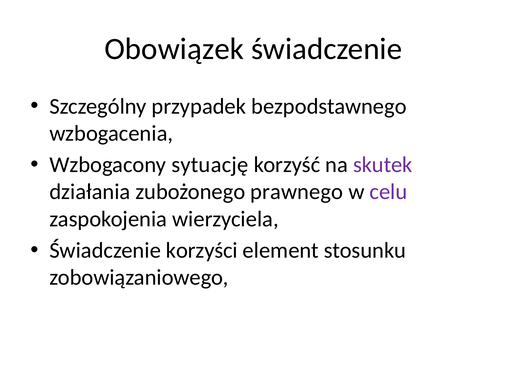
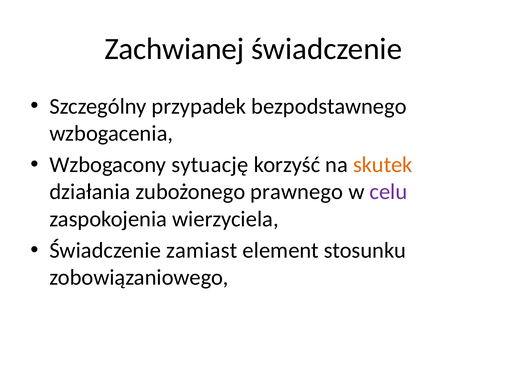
Obowiązek: Obowiązek -> Zachwianej
skutek colour: purple -> orange
korzyści: korzyści -> zamiast
